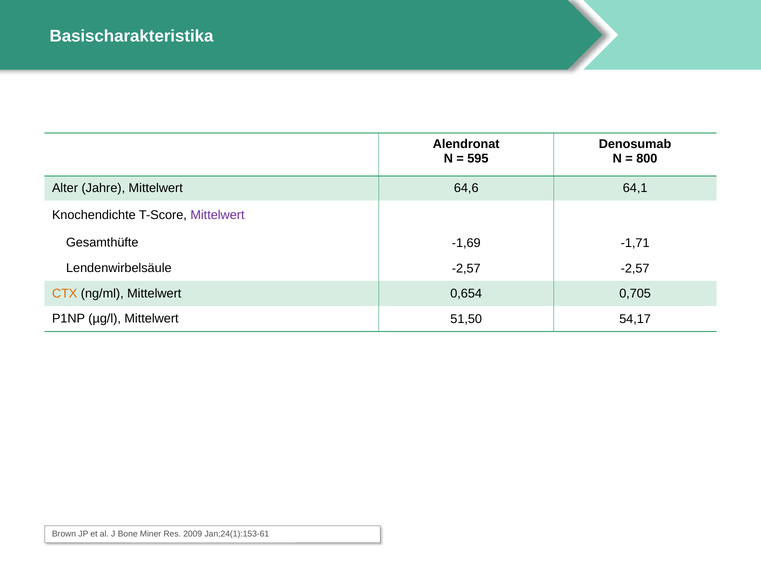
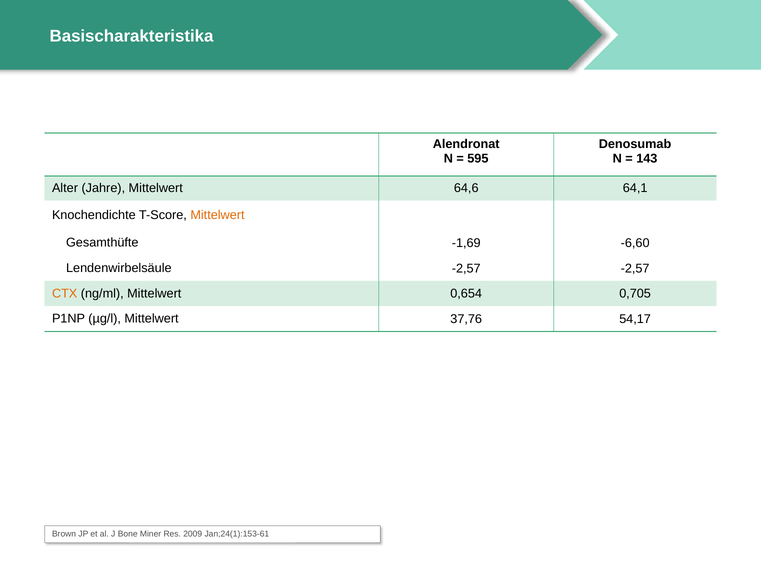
800: 800 -> 143
Mittelwert at (217, 215) colour: purple -> orange
-1,71: -1,71 -> -6,60
51,50: 51,50 -> 37,76
